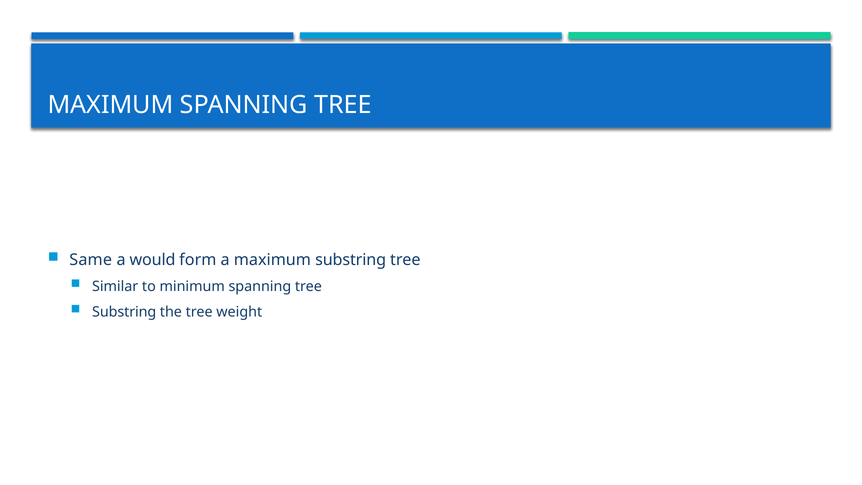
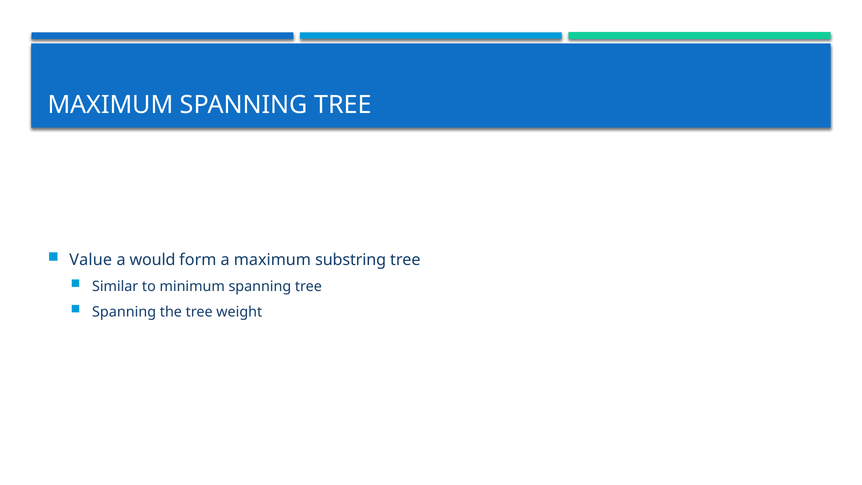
Same: Same -> Value
Substring at (124, 312): Substring -> Spanning
